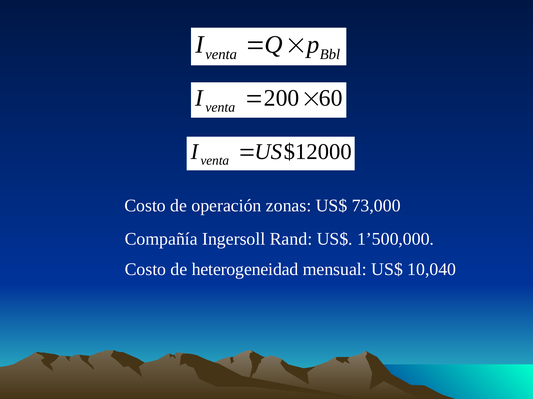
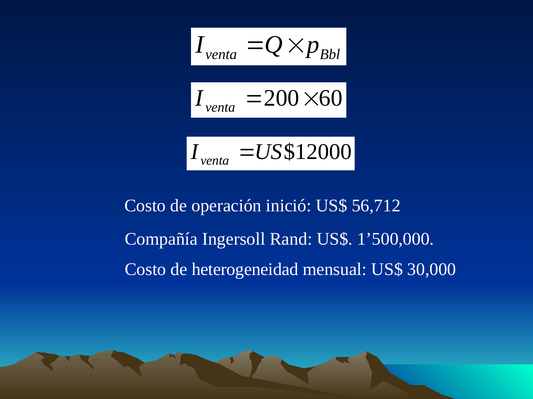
zonas: zonas -> inició
73,000: 73,000 -> 56,712
10,040: 10,040 -> 30,000
